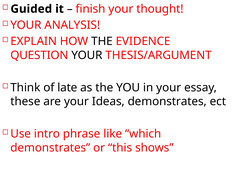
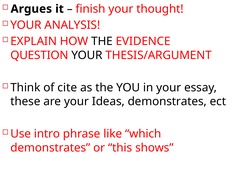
Guided: Guided -> Argues
late: late -> cite
